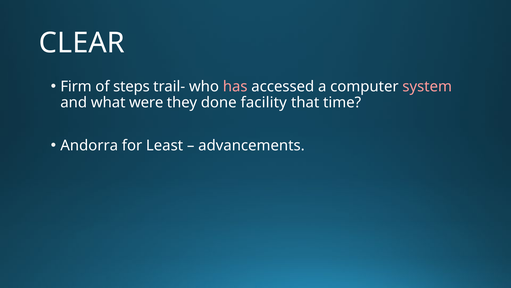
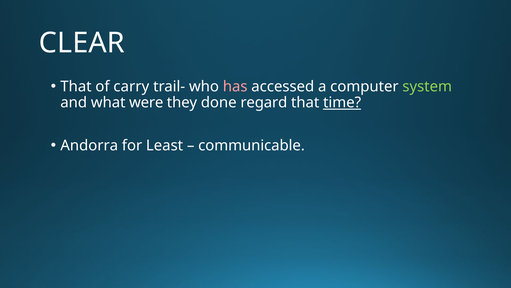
Firm at (76, 86): Firm -> That
steps: steps -> carry
system colour: pink -> light green
facility: facility -> regard
time underline: none -> present
advancements: advancements -> communicable
